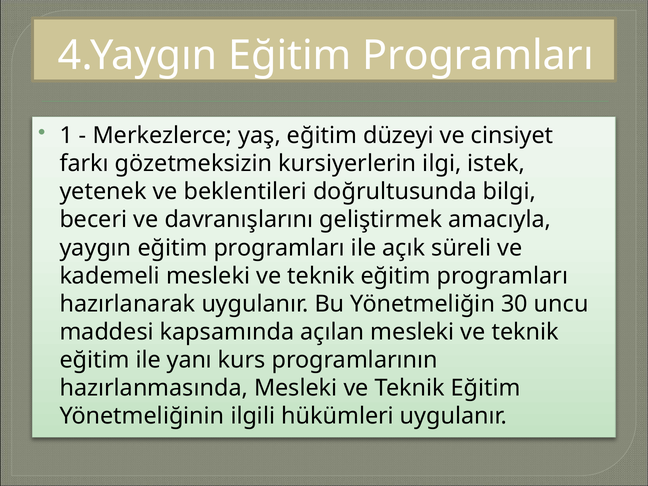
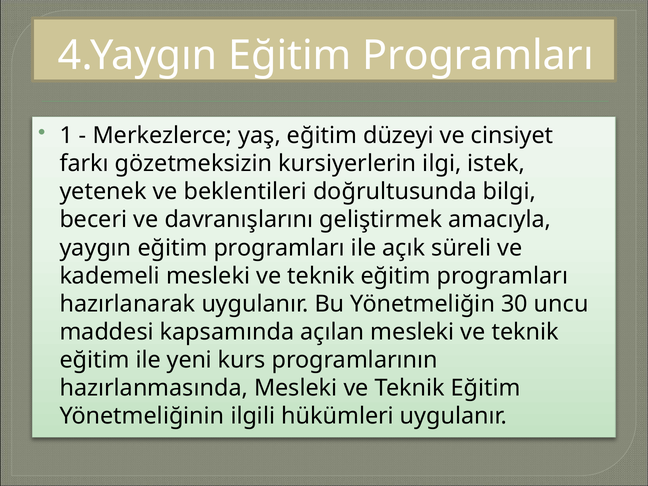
yanı: yanı -> yeni
